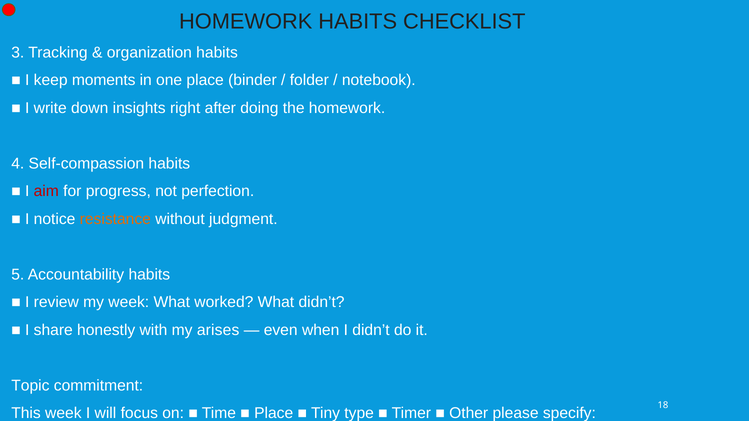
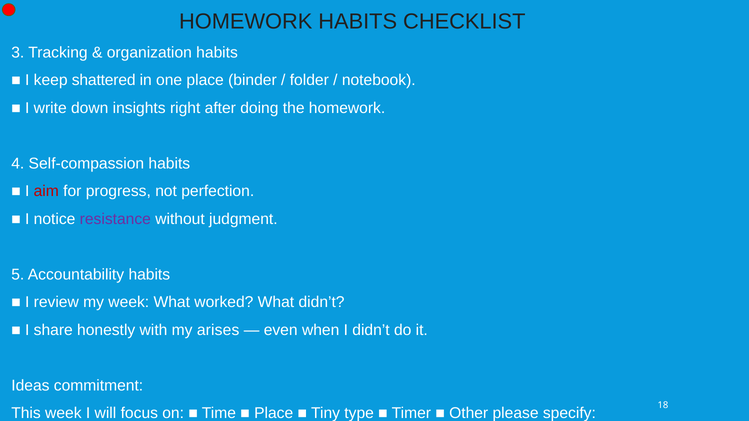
moments: moments -> shattered
resistance colour: orange -> purple
Topic: Topic -> Ideas
